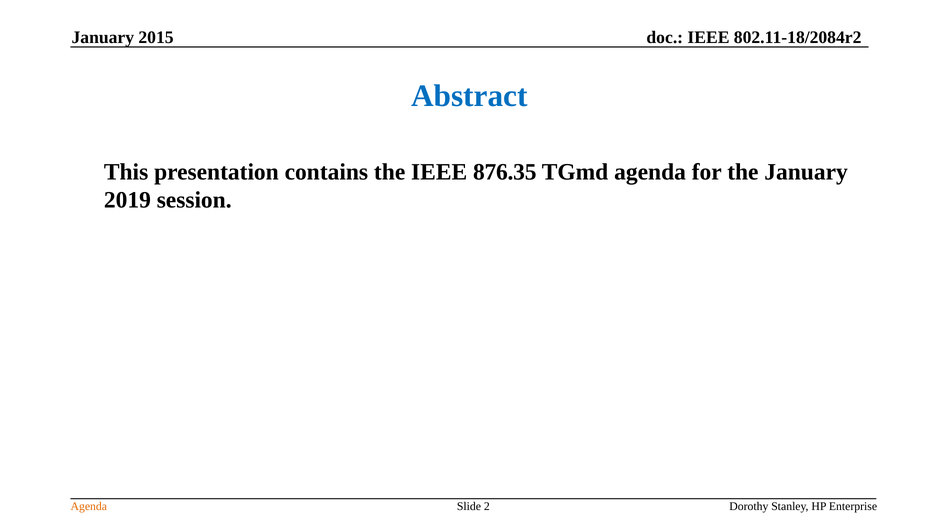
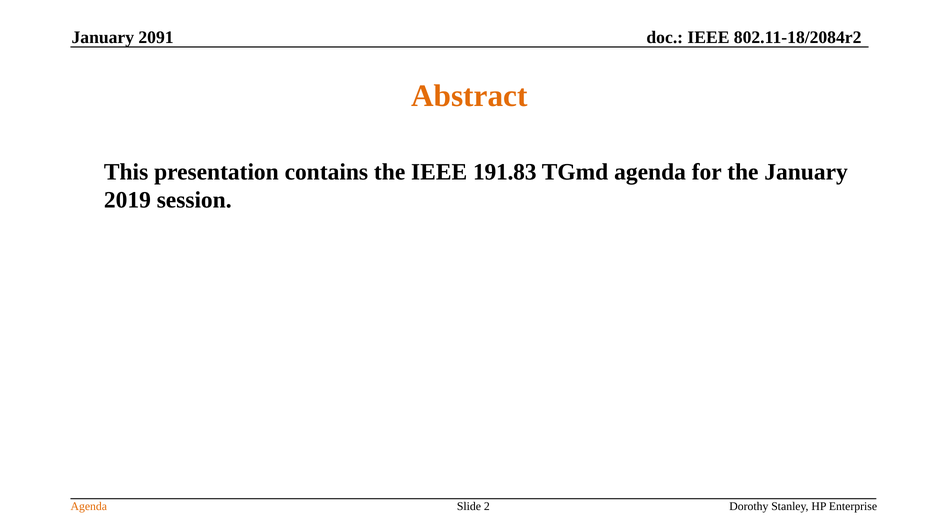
2015: 2015 -> 2091
Abstract colour: blue -> orange
876.35: 876.35 -> 191.83
